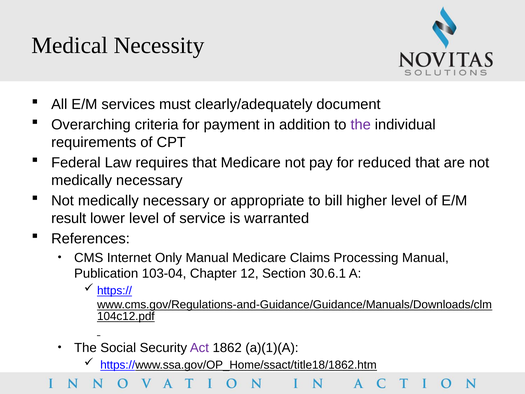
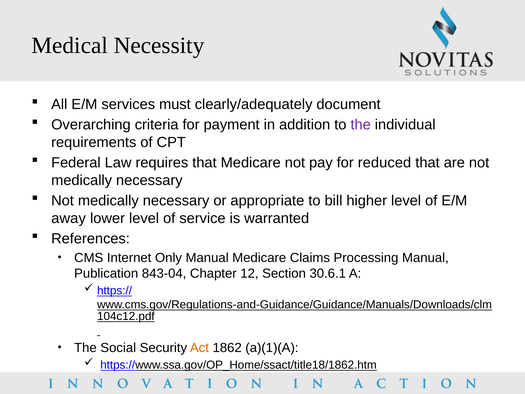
result: result -> away
103-04: 103-04 -> 843-04
Act colour: purple -> orange
